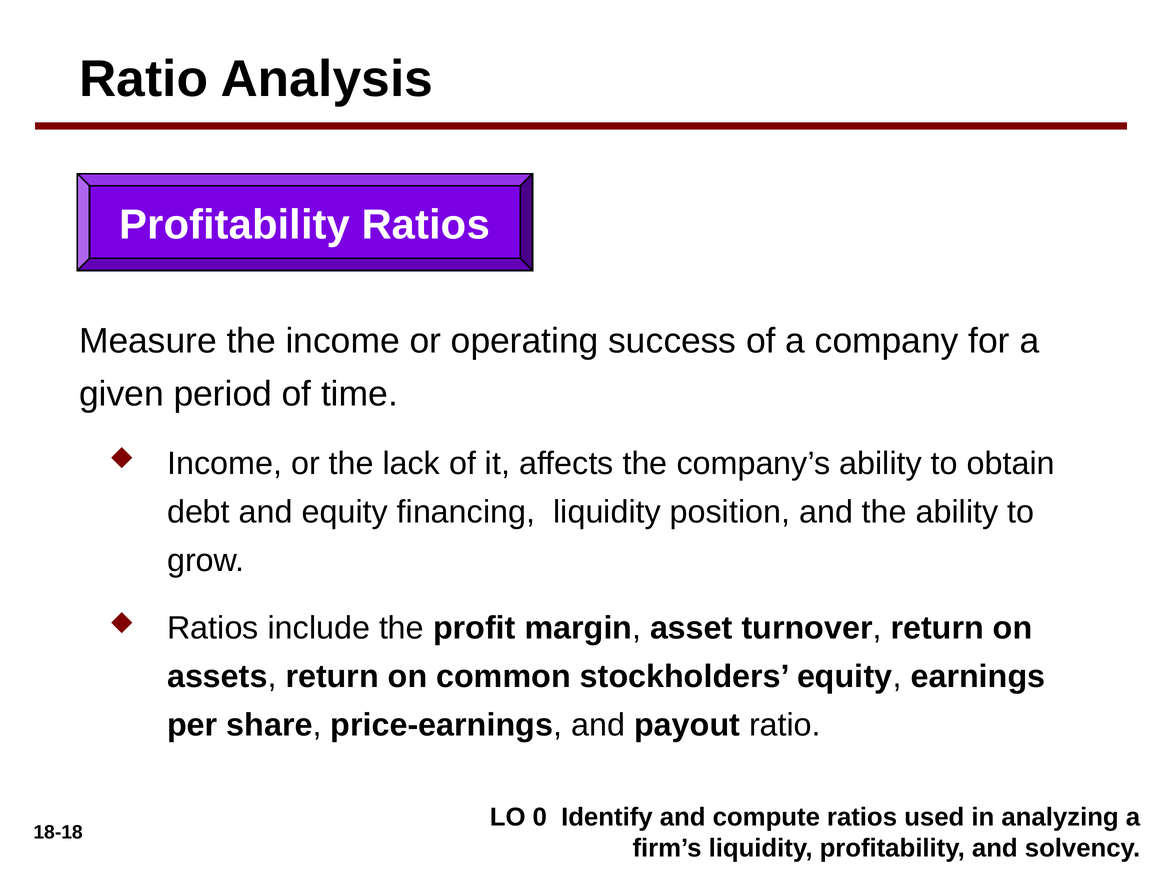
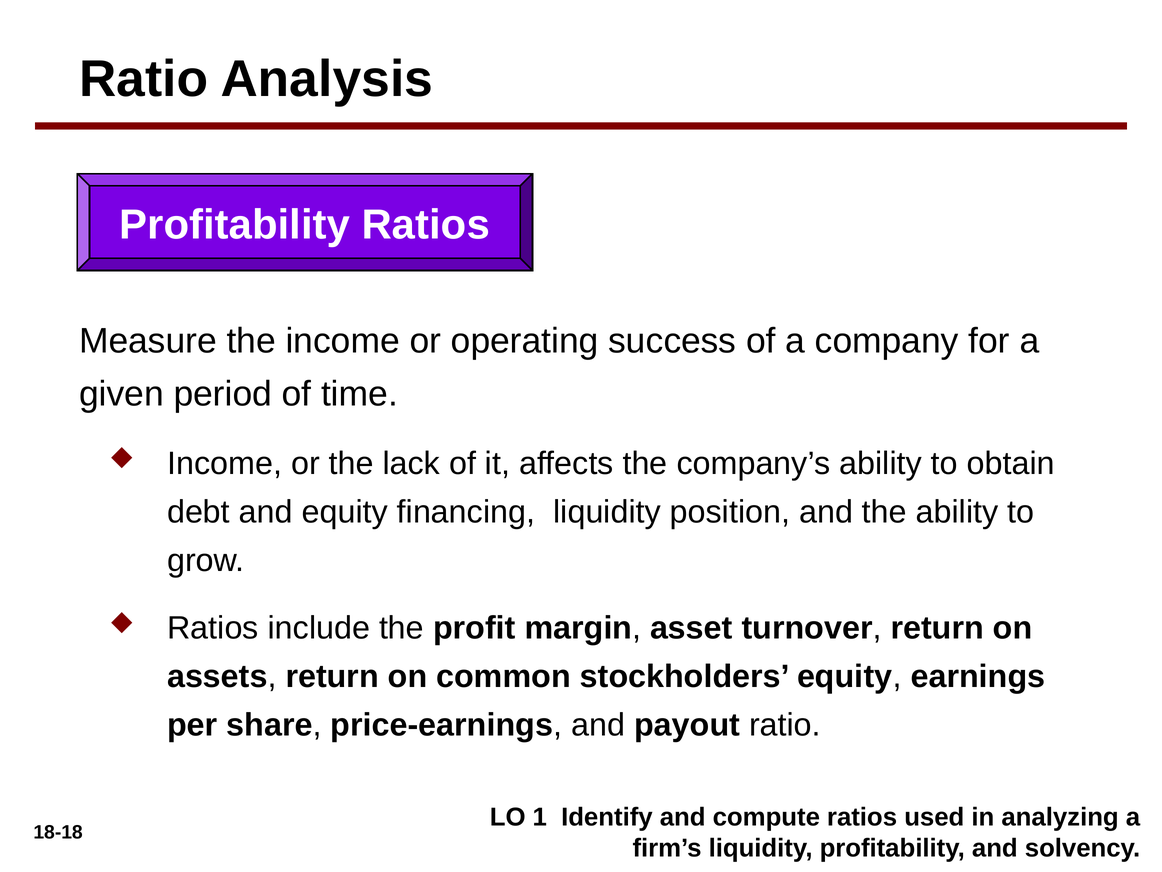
0: 0 -> 1
